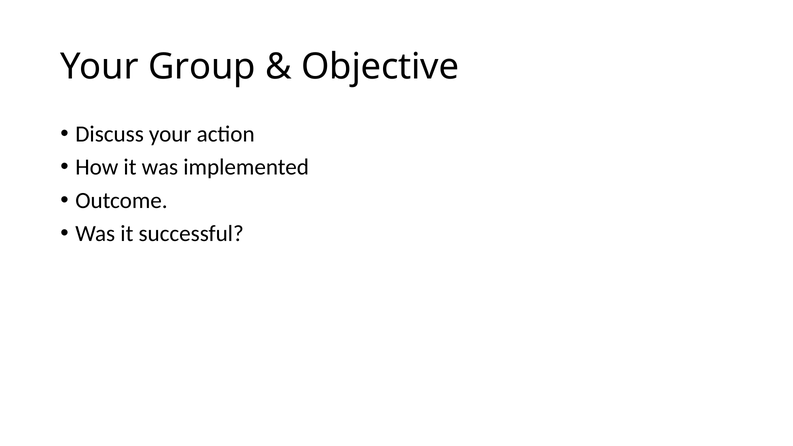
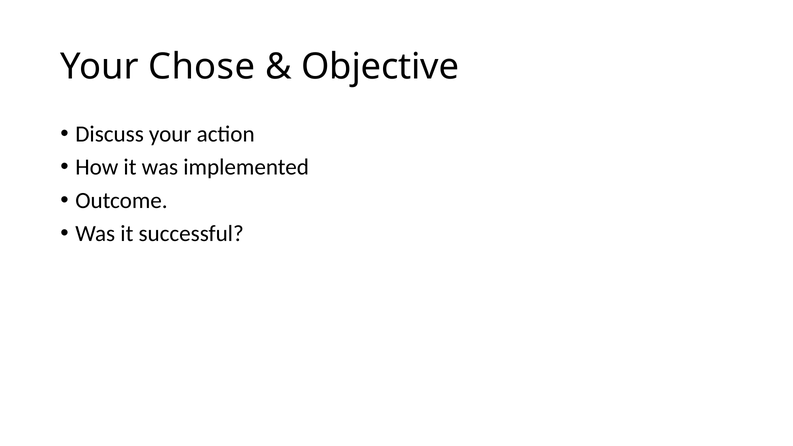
Group: Group -> Chose
